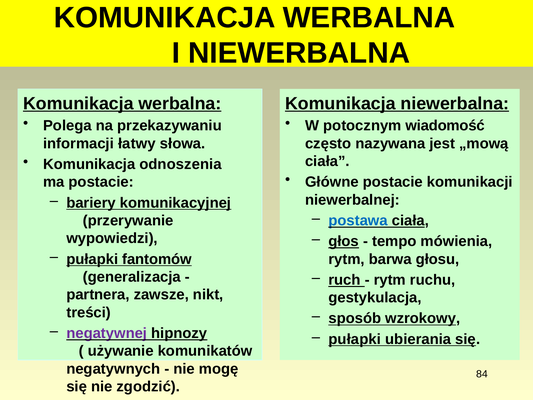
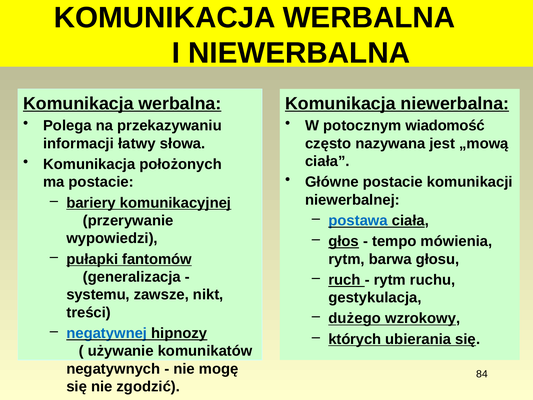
odnoszenia: odnoszenia -> położonych
partnera: partnera -> systemu
sposób: sposób -> dużego
negatywnej colour: purple -> blue
pułapki at (355, 339): pułapki -> których
